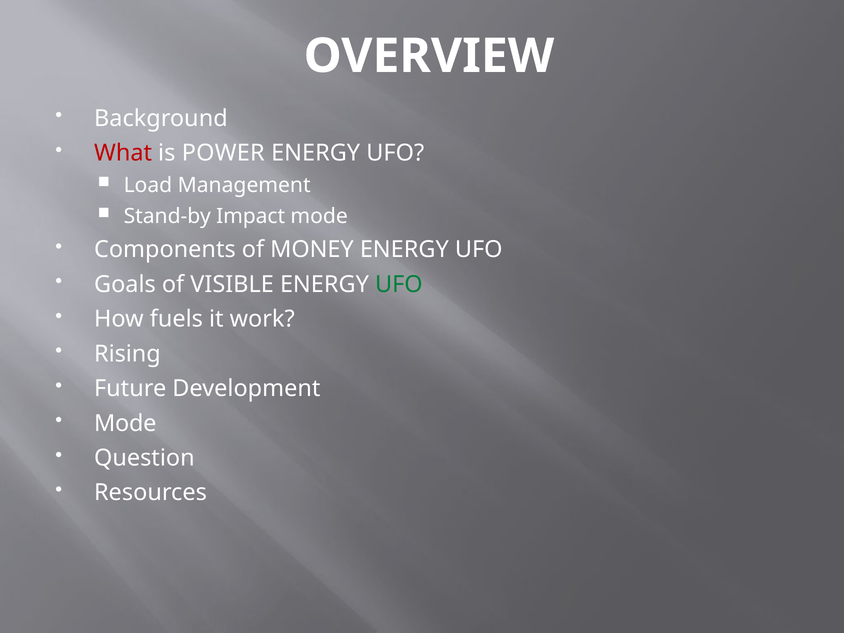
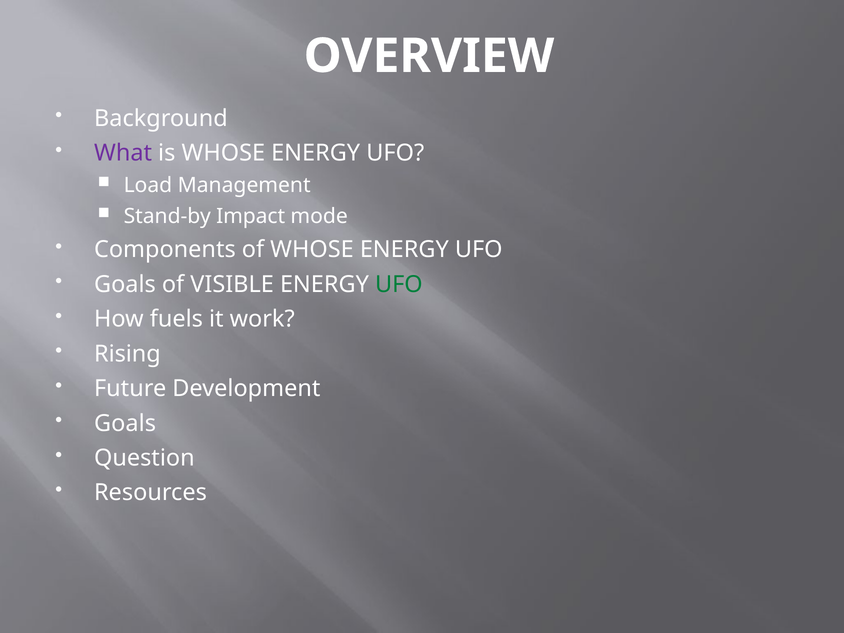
What colour: red -> purple
is POWER: POWER -> WHOSE
of MONEY: MONEY -> WHOSE
Mode at (125, 423): Mode -> Goals
